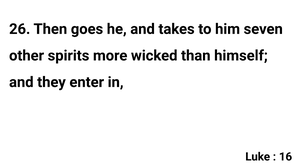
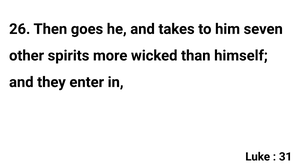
16: 16 -> 31
